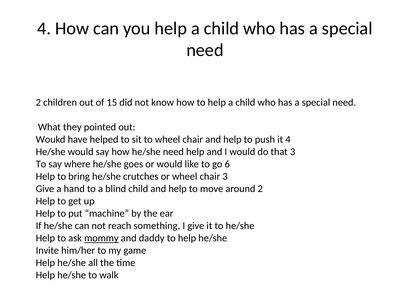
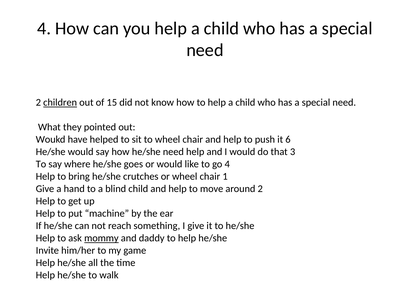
children underline: none -> present
it 4: 4 -> 6
go 6: 6 -> 4
chair 3: 3 -> 1
